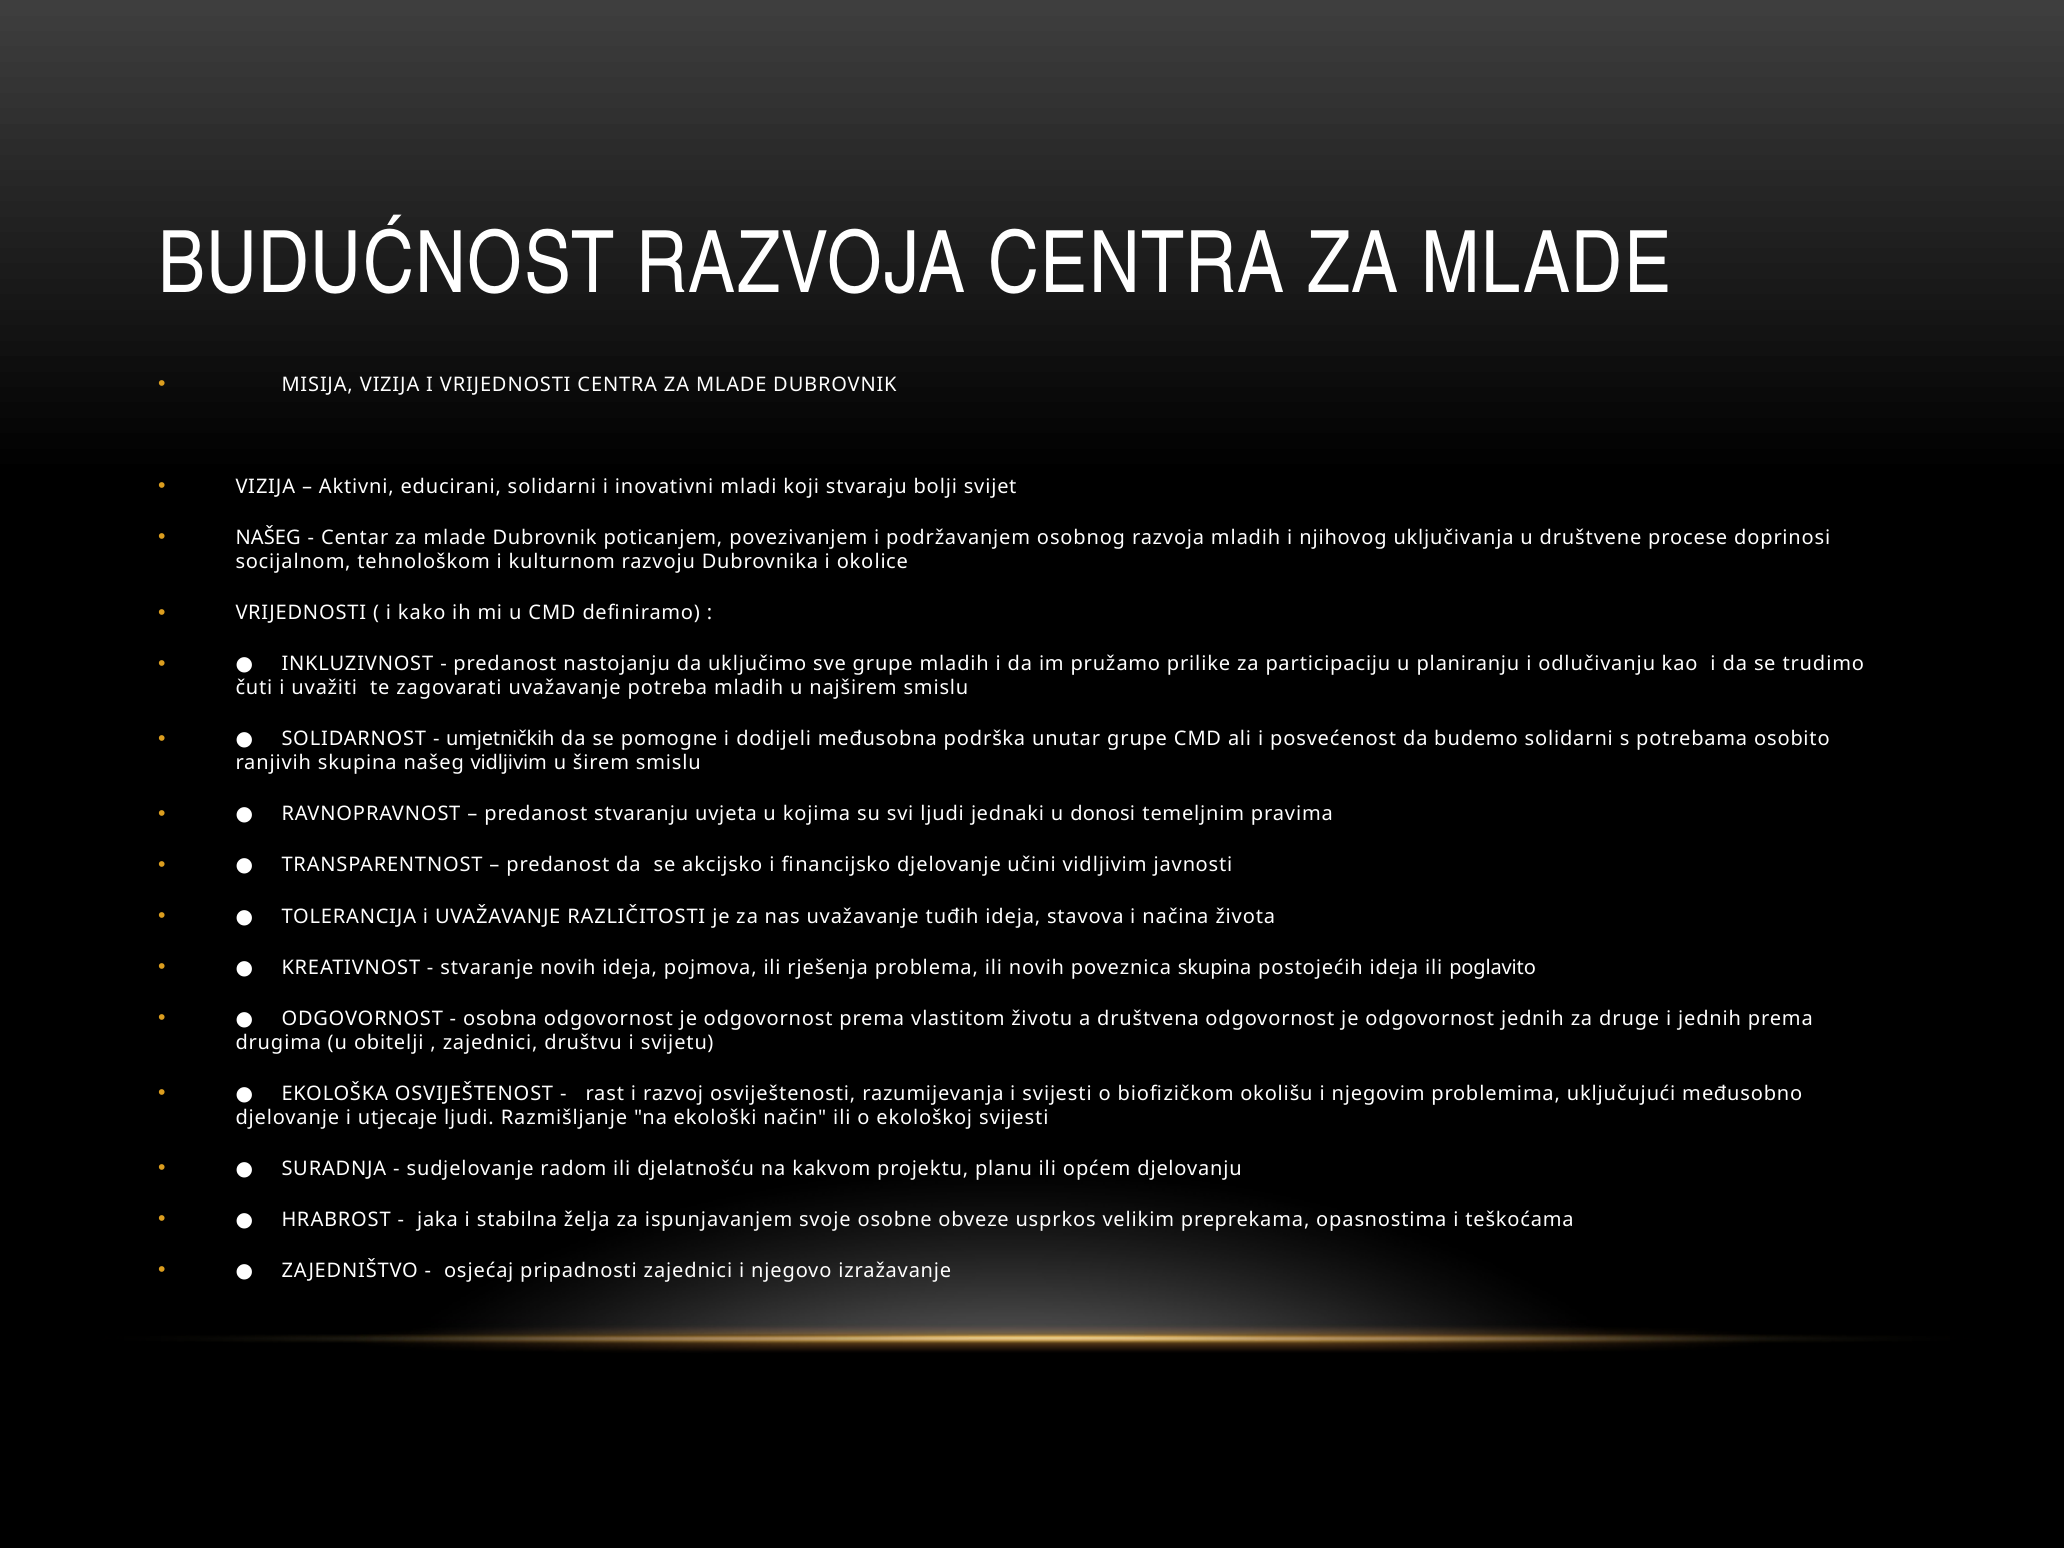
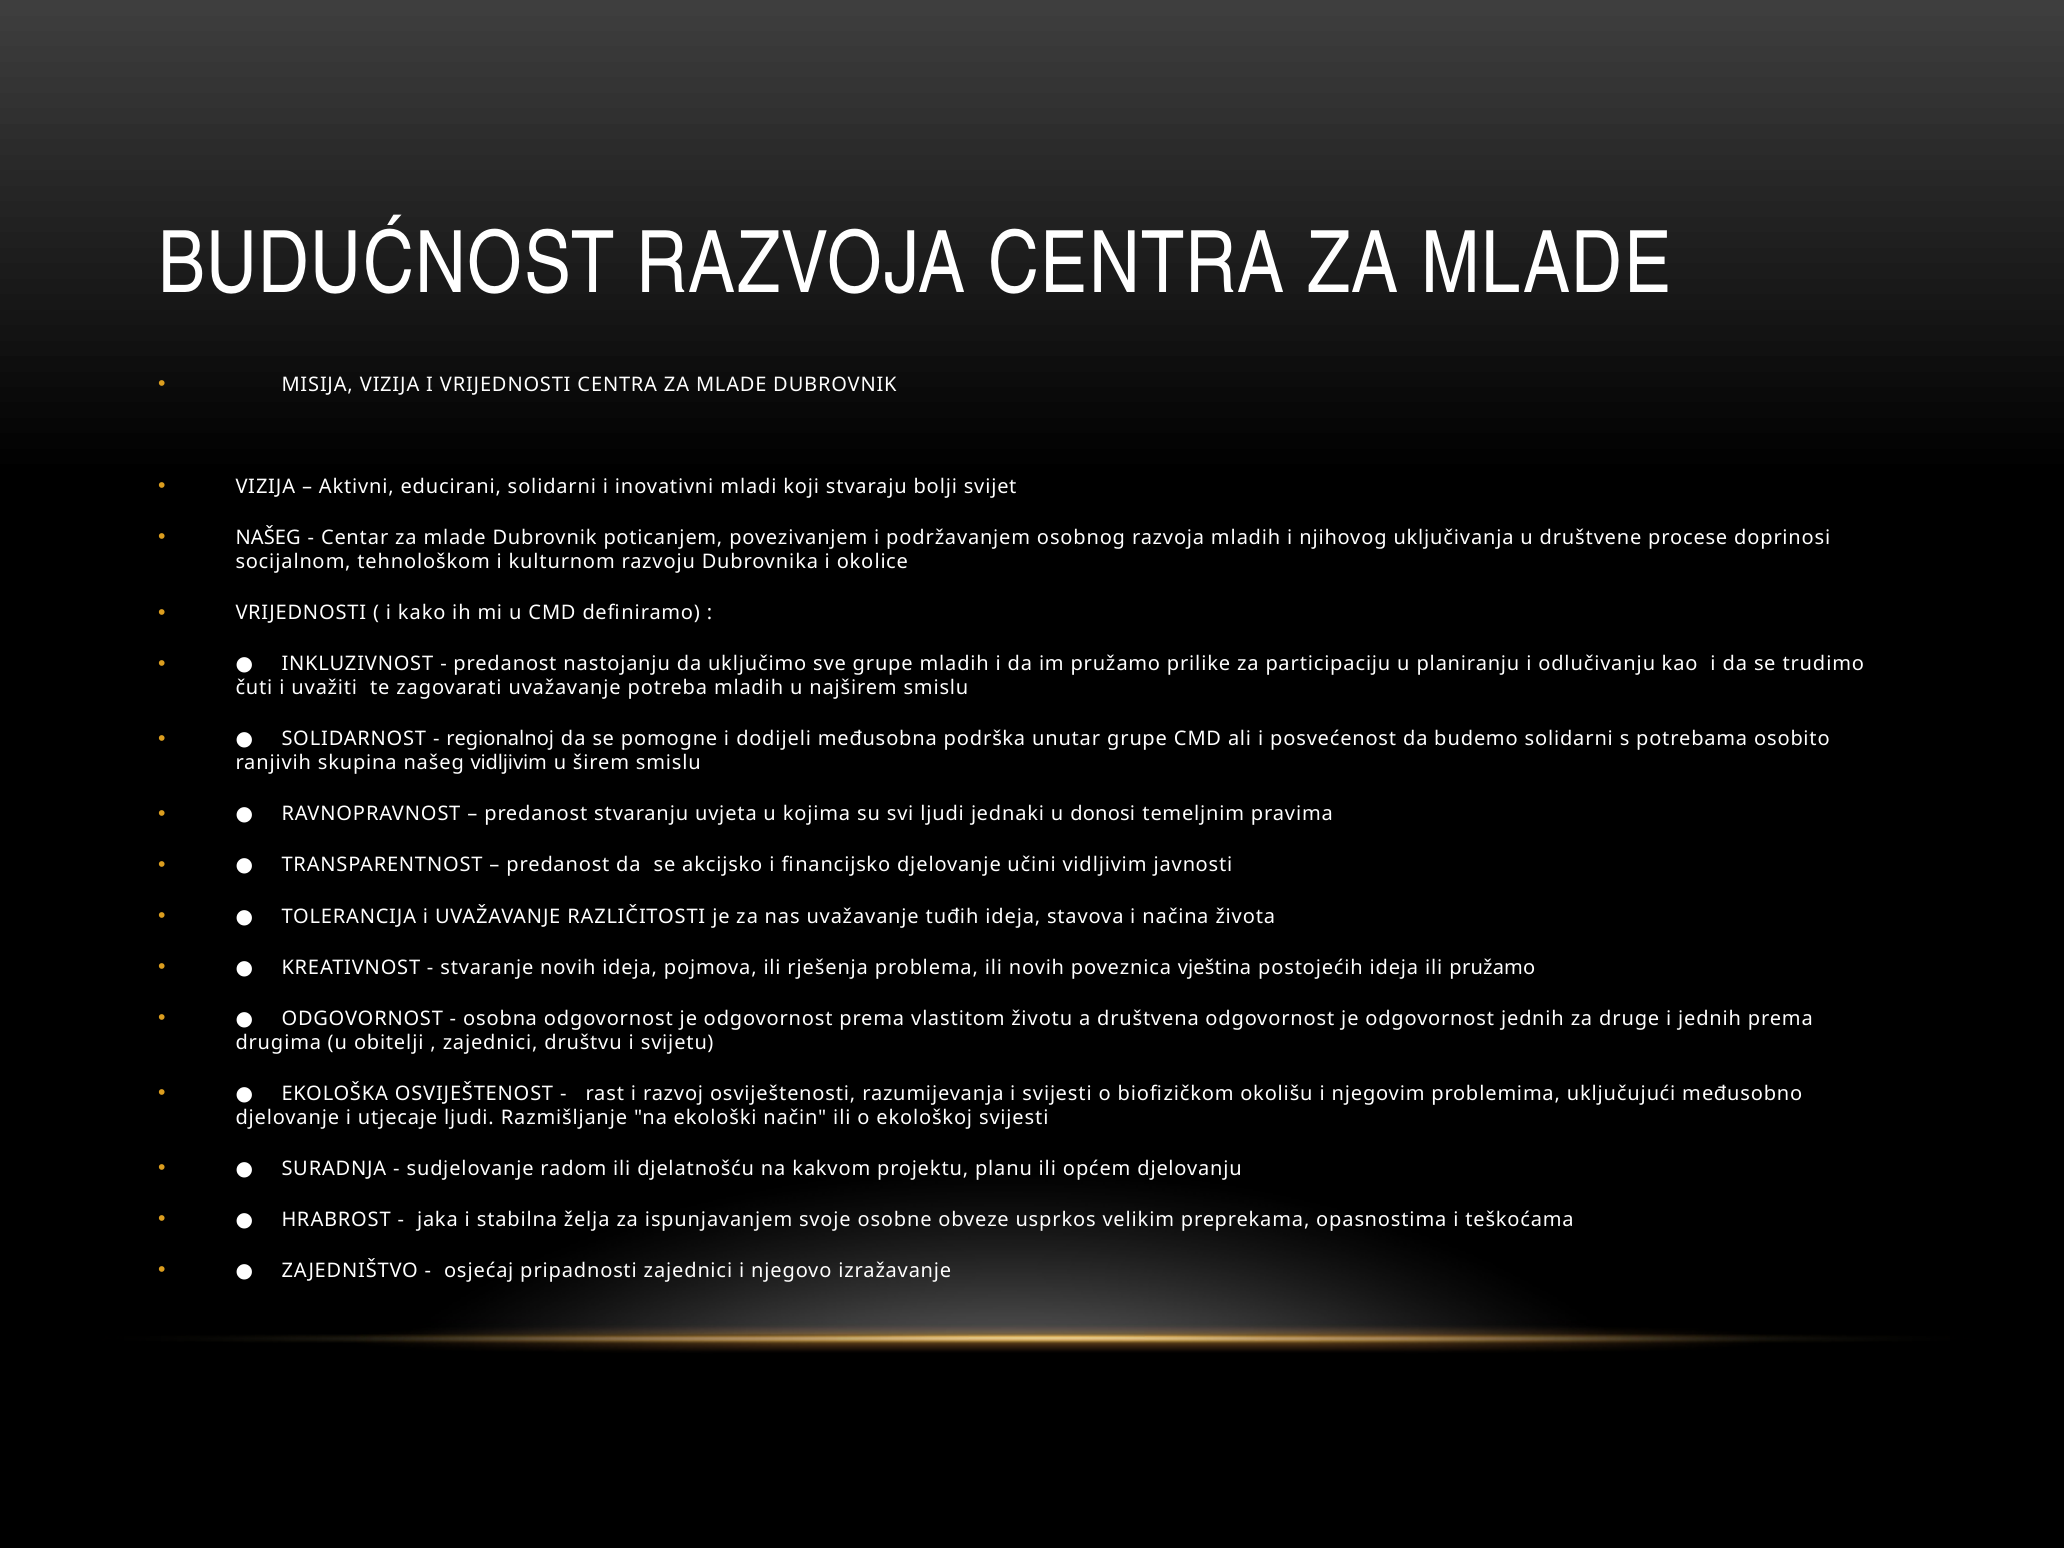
umjetničkih: umjetničkih -> regionalnoj
poveznica skupina: skupina -> vještina
ili poglavito: poglavito -> pružamo
